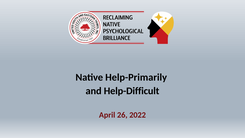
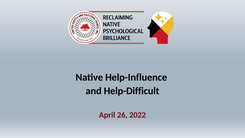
Help-Primarily: Help-Primarily -> Help-Influence
